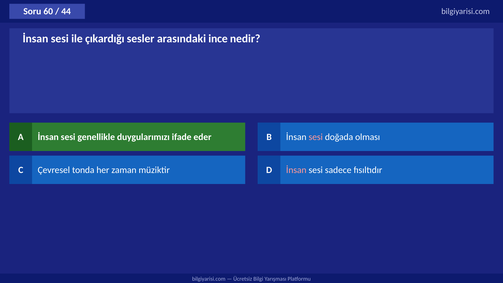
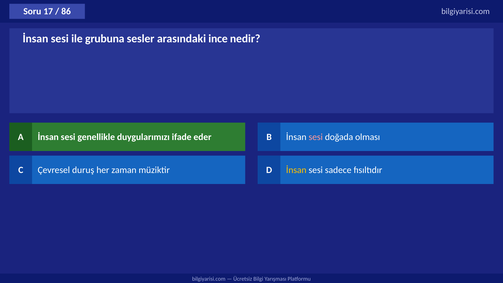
60: 60 -> 17
44: 44 -> 86
çıkardığı: çıkardığı -> grubuna
tonda: tonda -> duruş
İnsan at (296, 170) colour: pink -> yellow
